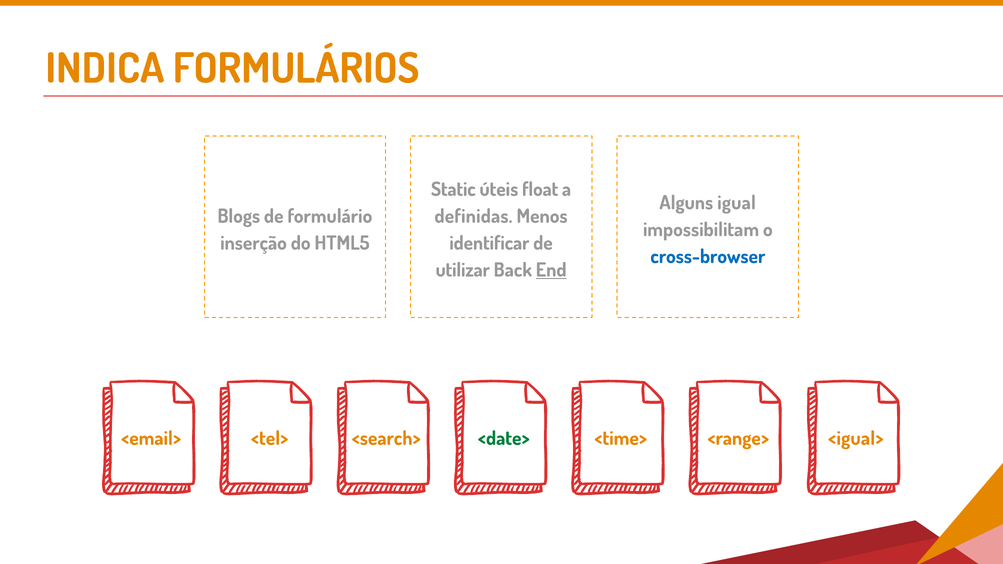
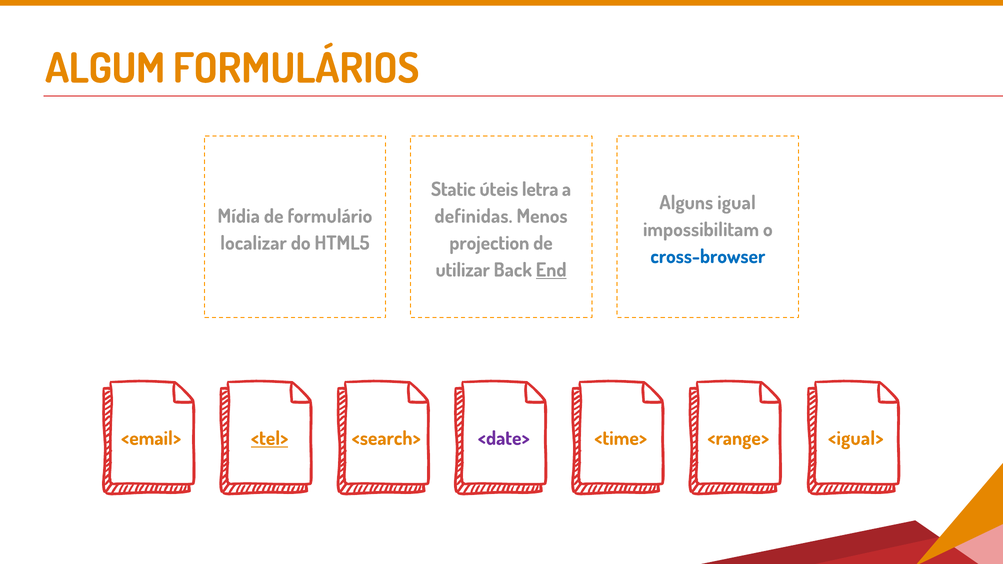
INDICA: INDICA -> ALGUM
float: float -> letra
Blogs: Blogs -> Mídia
inserção: inserção -> localizar
identificar: identificar -> projection
<tel> underline: none -> present
<date> colour: green -> purple
